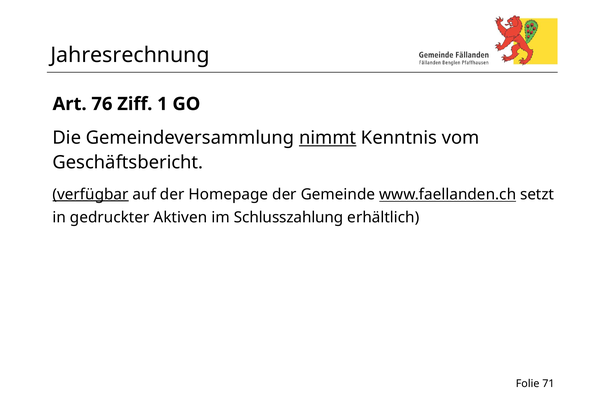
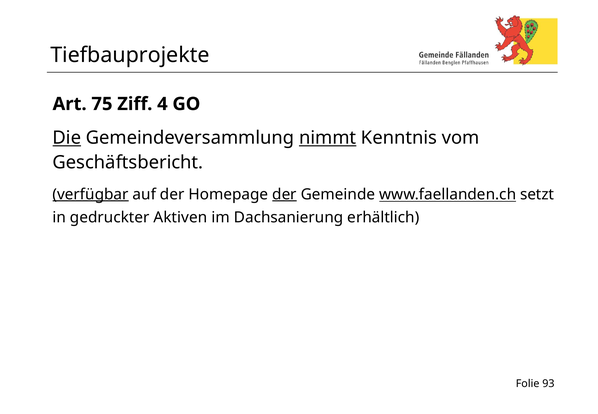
Jahresrechnung: Jahresrechnung -> Tiefbauprojekte
76: 76 -> 75
1: 1 -> 4
Die underline: none -> present
der at (284, 194) underline: none -> present
Schlusszahlung: Schlusszahlung -> Dachsanierung
71: 71 -> 93
